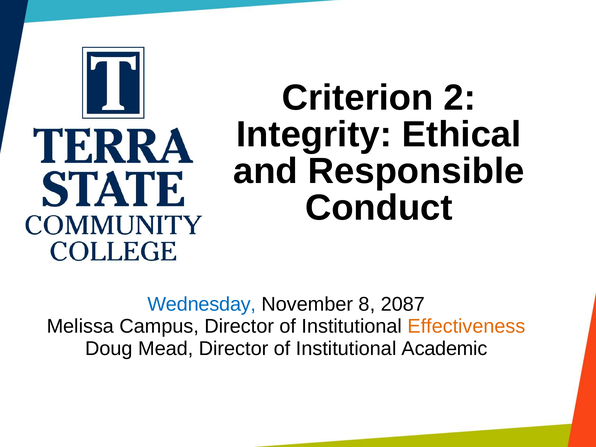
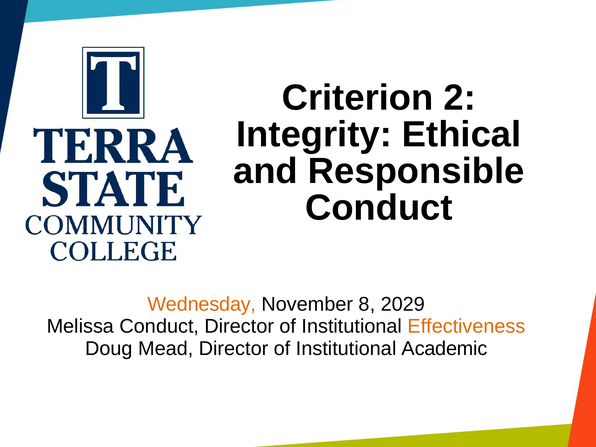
Wednesday colour: blue -> orange
2087: 2087 -> 2029
Melissa Campus: Campus -> Conduct
